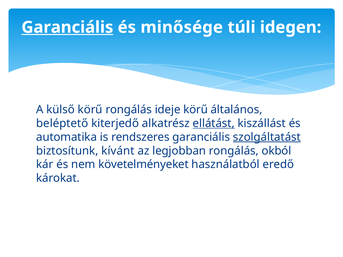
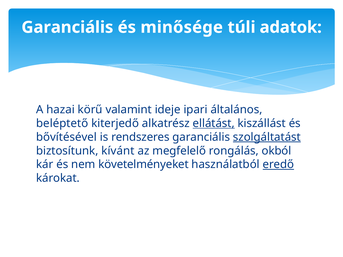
Garanciális at (67, 27) underline: present -> none
idegen: idegen -> adatok
külső: külső -> hazai
körű rongálás: rongálás -> valamint
ideje körű: körű -> ipari
automatika: automatika -> bővítésével
legjobban: legjobban -> megfelelő
eredő underline: none -> present
